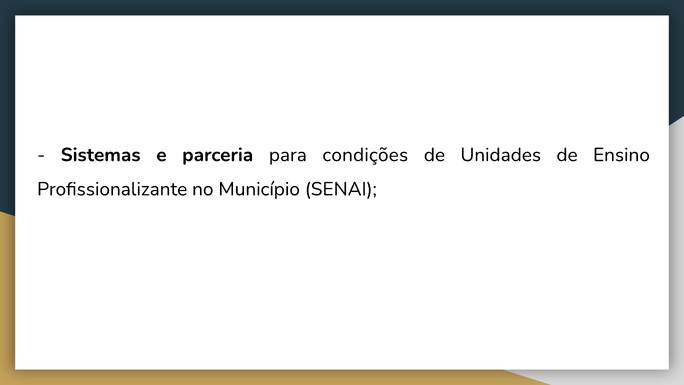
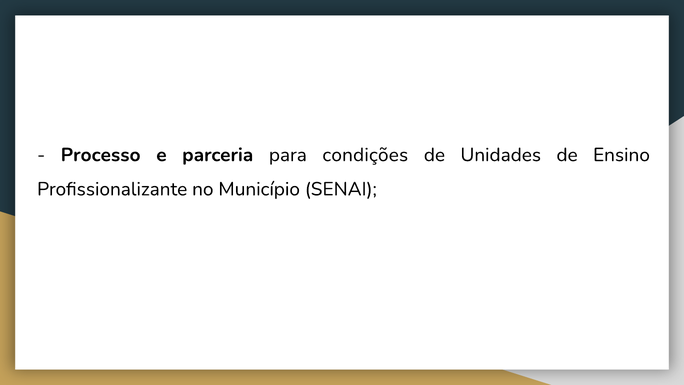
Sistemas: Sistemas -> Processo
